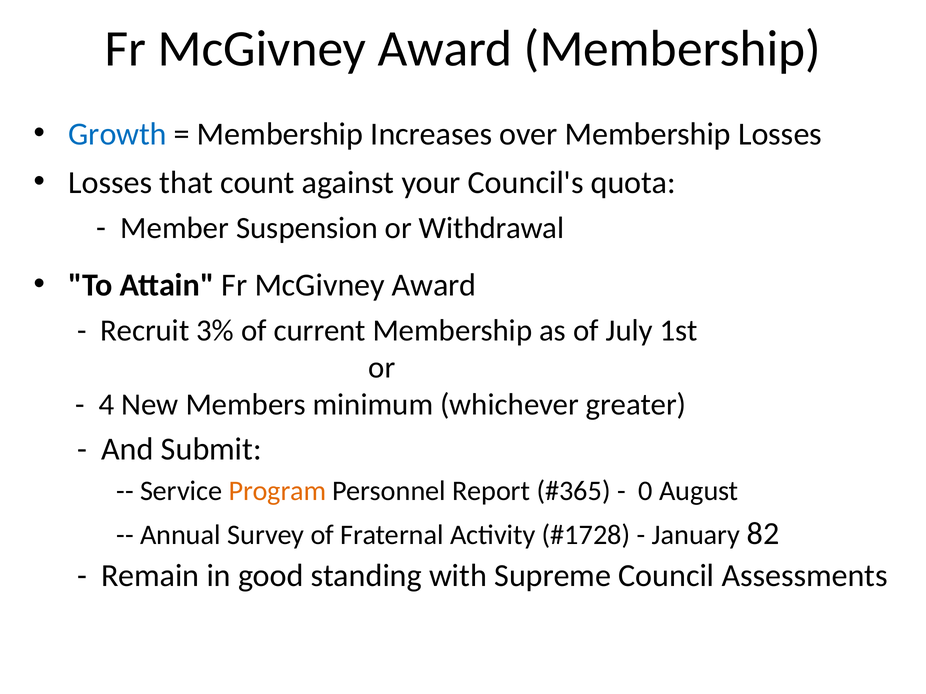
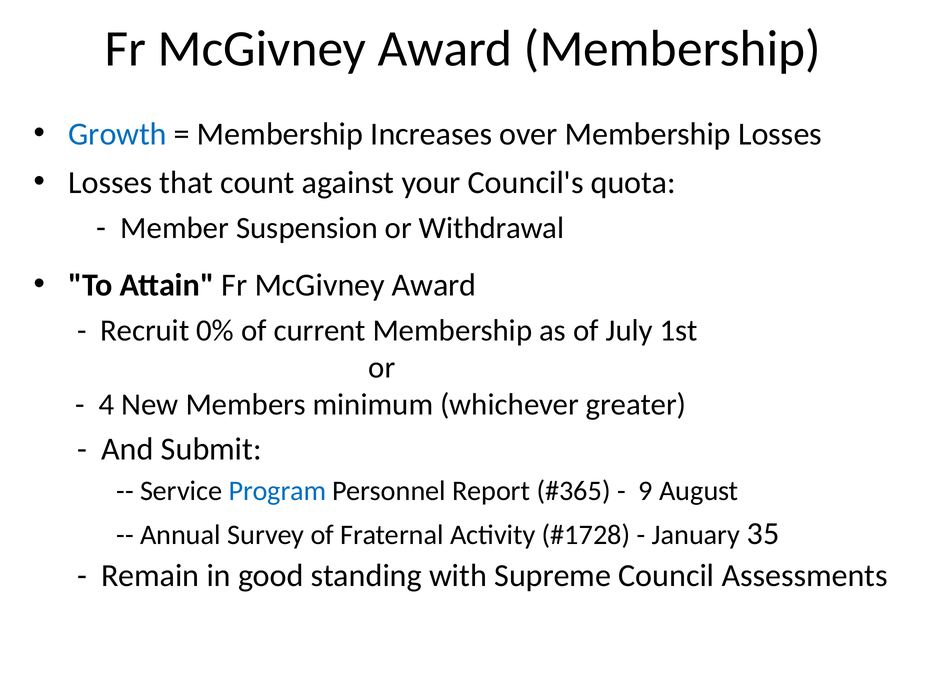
3%: 3% -> 0%
Program colour: orange -> blue
0: 0 -> 9
82: 82 -> 35
